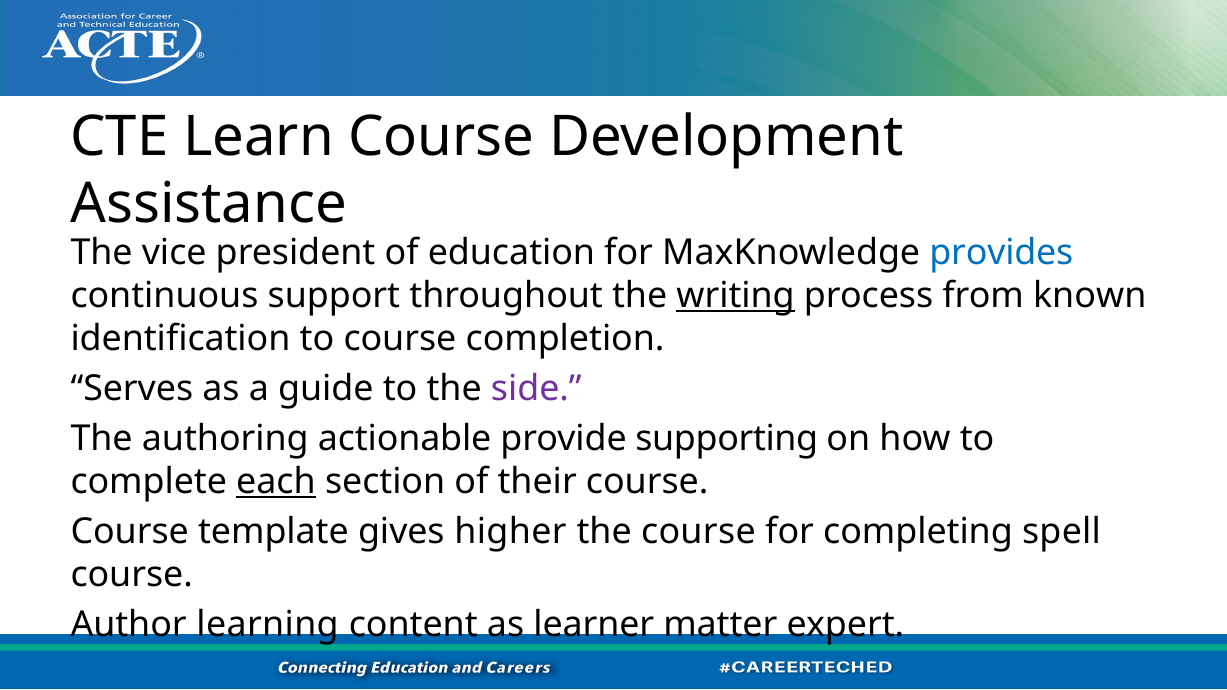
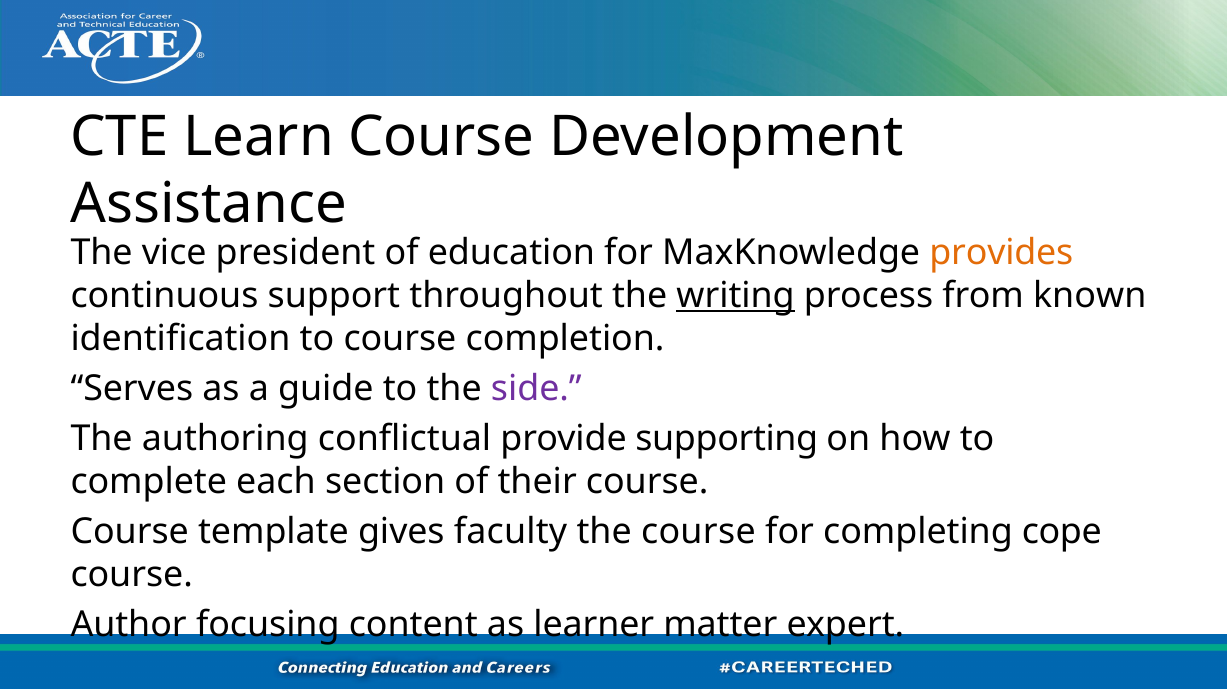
provides colour: blue -> orange
actionable: actionable -> conflictual
each underline: present -> none
higher: higher -> faculty
spell: spell -> cope
learning: learning -> focusing
